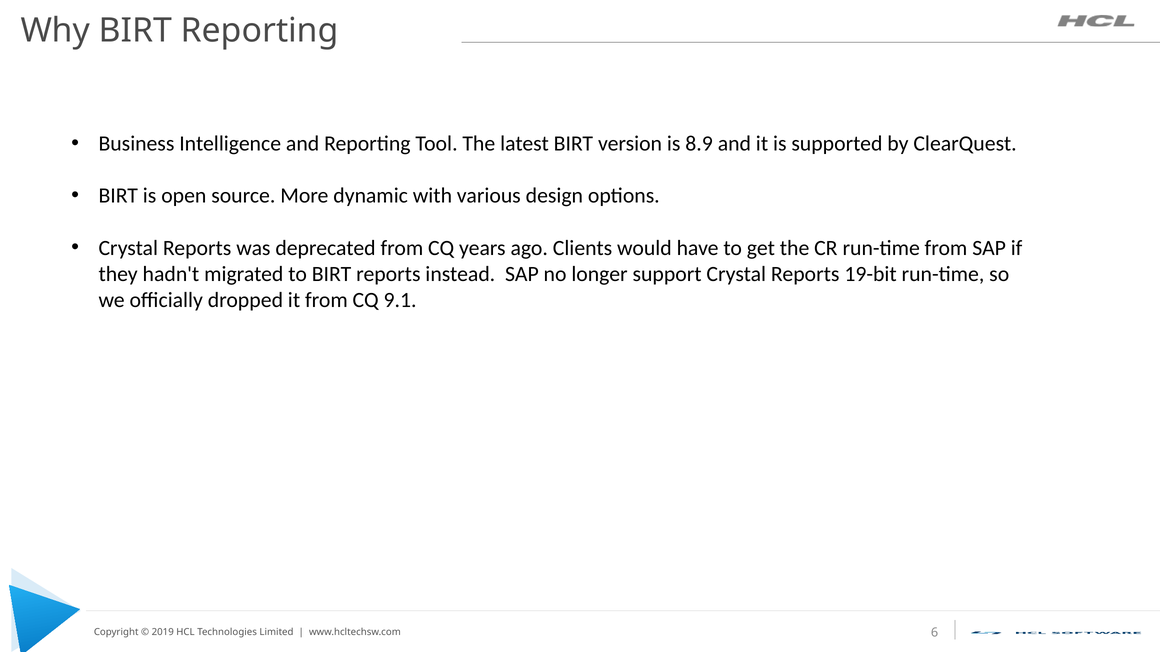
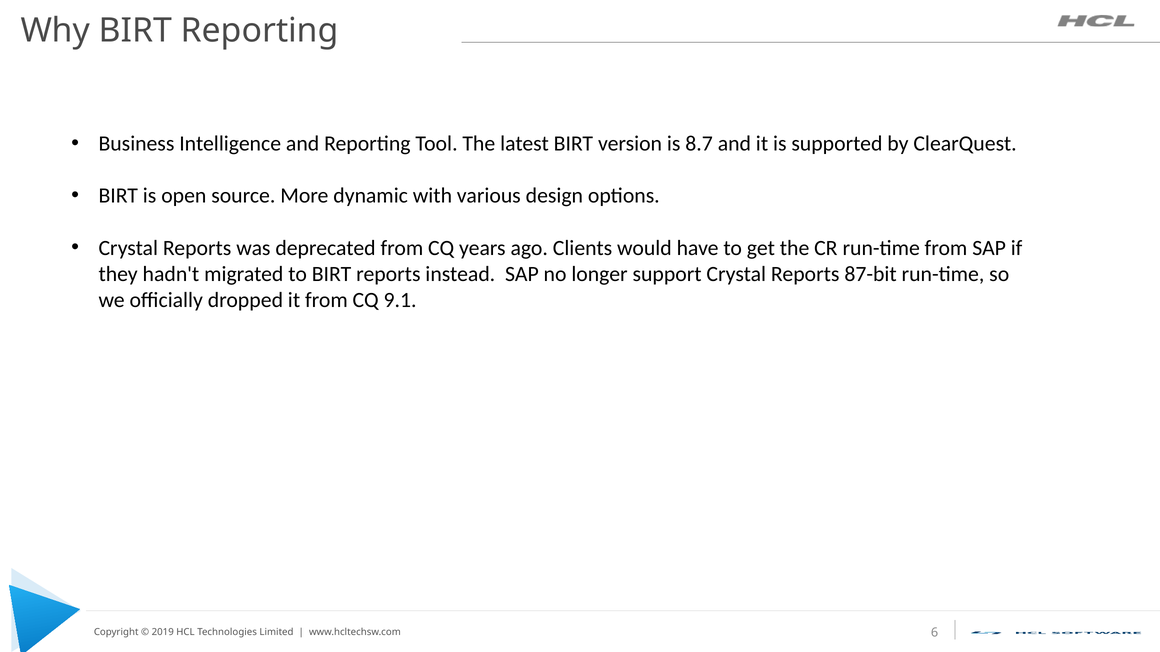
8.9: 8.9 -> 8.7
19-bit: 19-bit -> 87-bit
